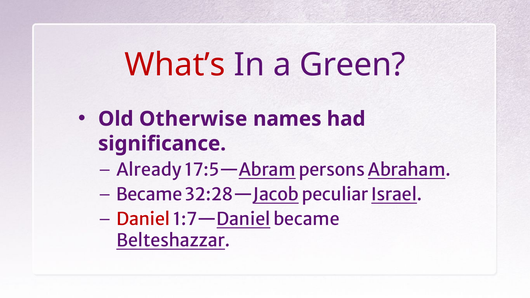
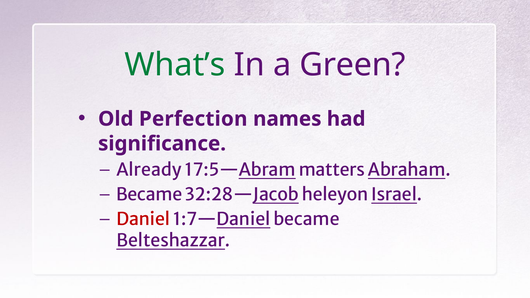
What’s colour: red -> green
Otherwise: Otherwise -> Perfection
persons: persons -> matters
peculiar: peculiar -> heleyon
